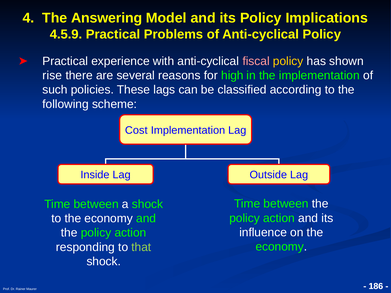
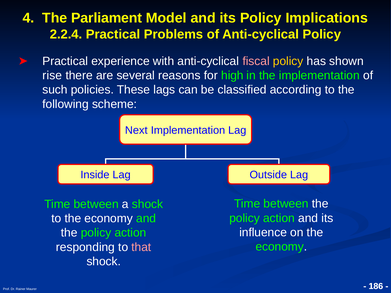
Answering: Answering -> Parliament
4.5.9: 4.5.9 -> 2.2.4
Cost: Cost -> Next
that colour: light green -> pink
